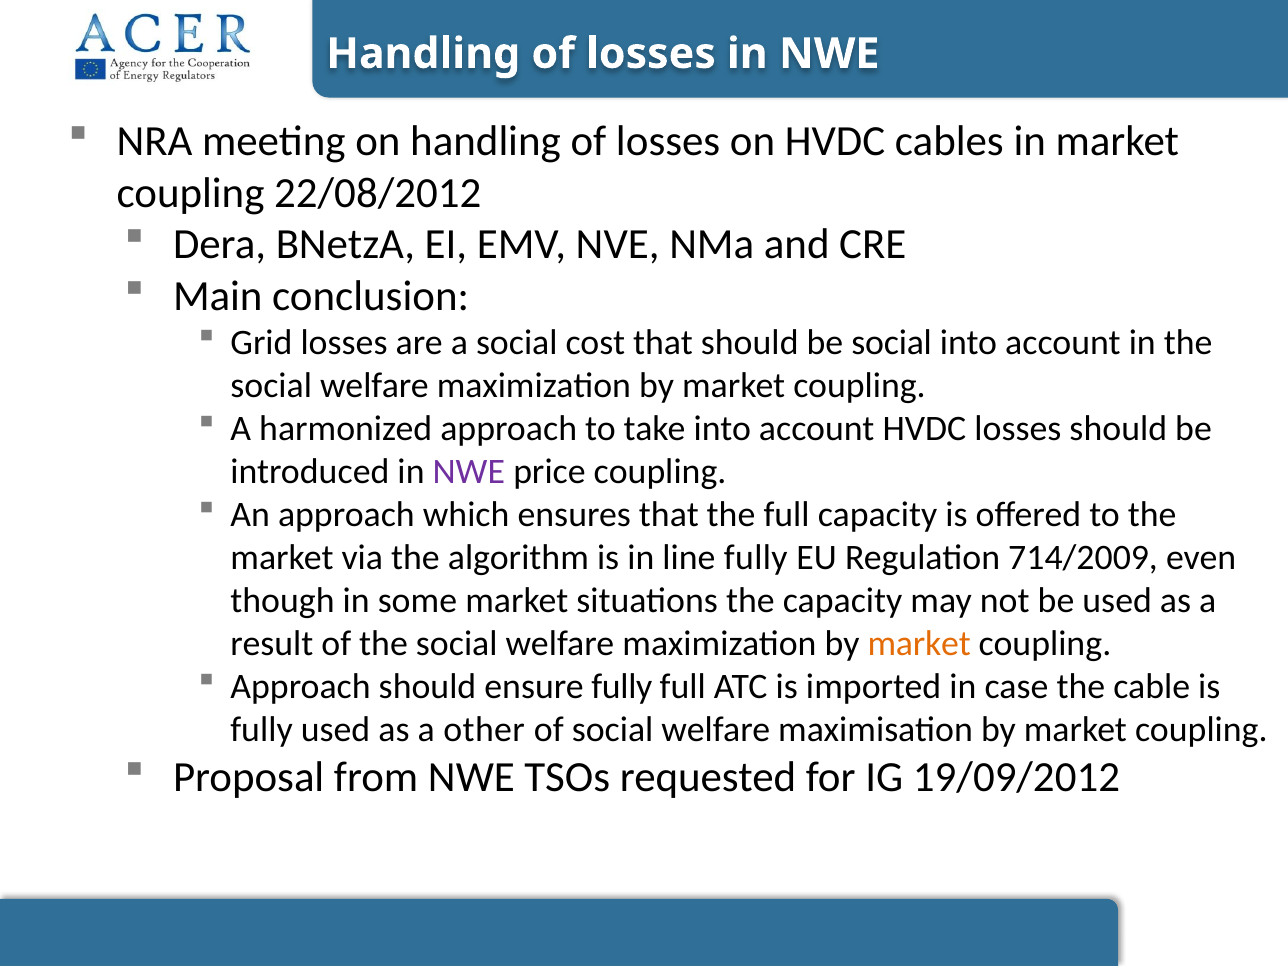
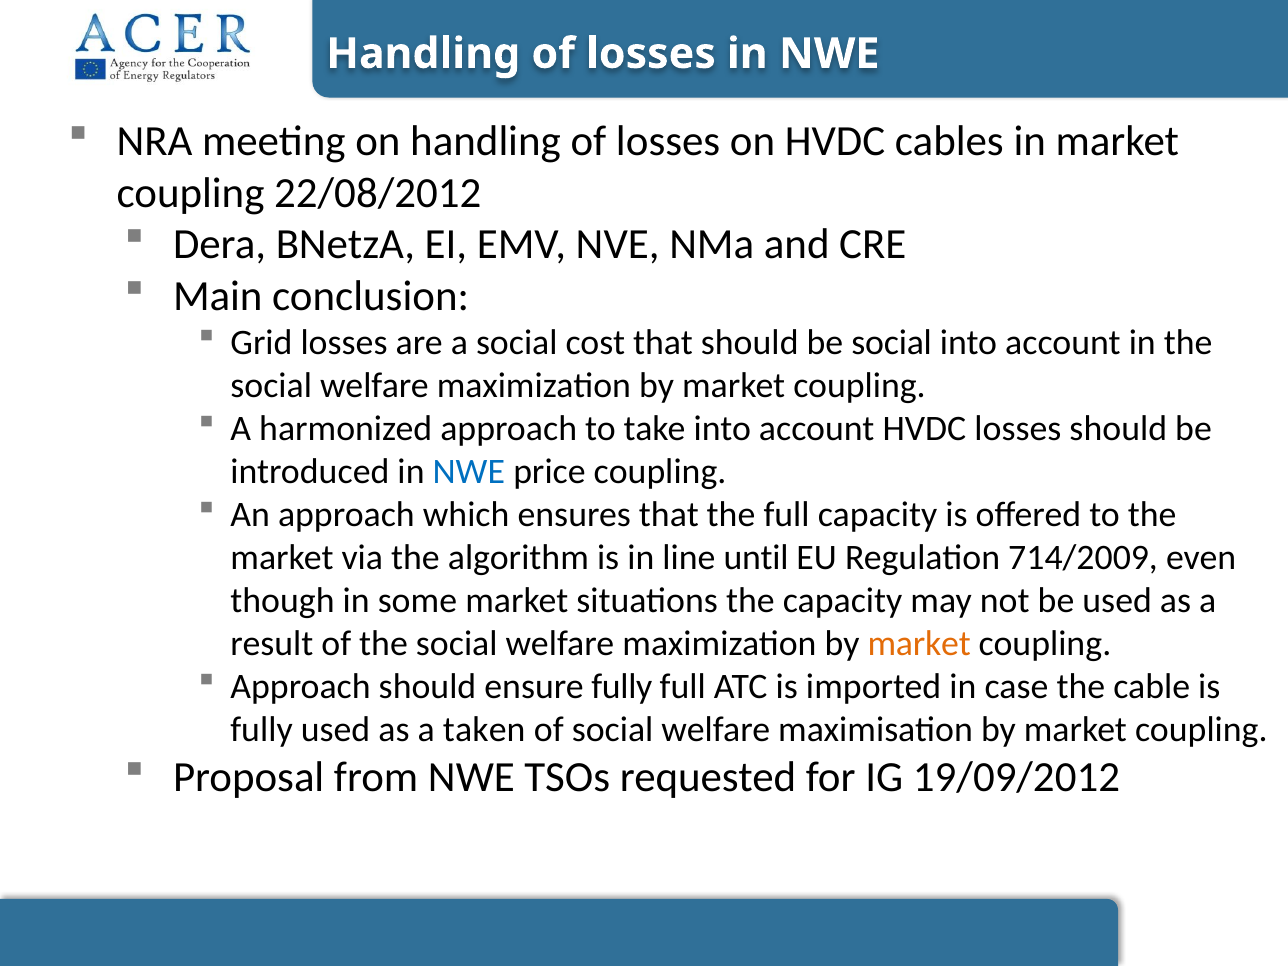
NWE at (469, 471) colour: purple -> blue
line fully: fully -> until
other: other -> taken
